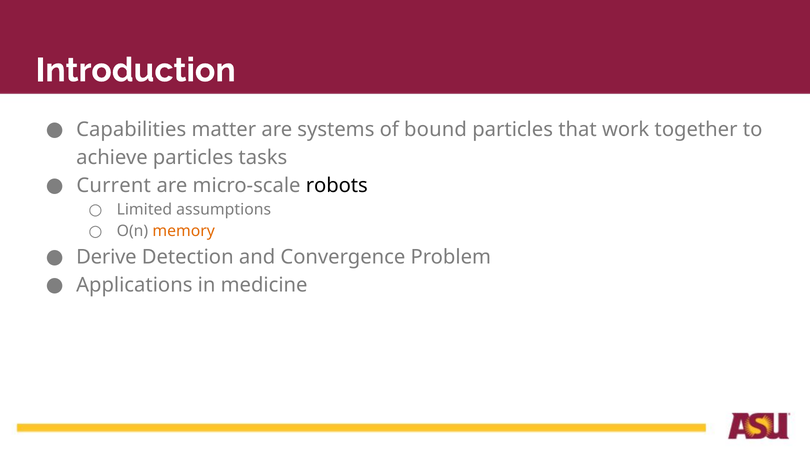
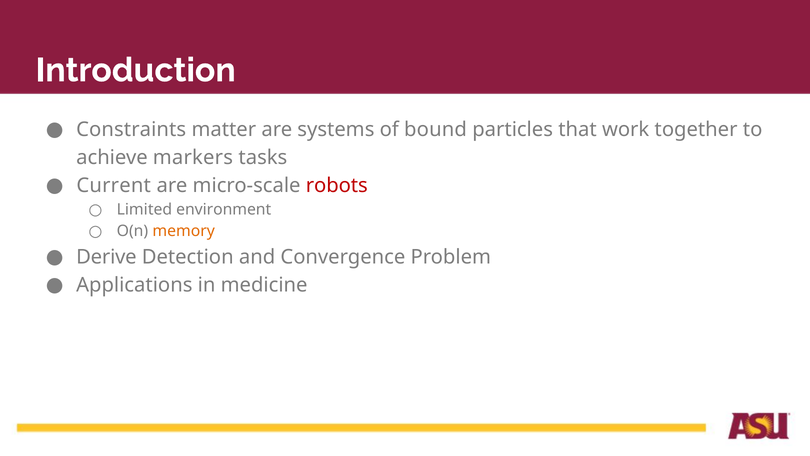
Capabilities: Capabilities -> Constraints
achieve particles: particles -> markers
robots colour: black -> red
assumptions: assumptions -> environment
